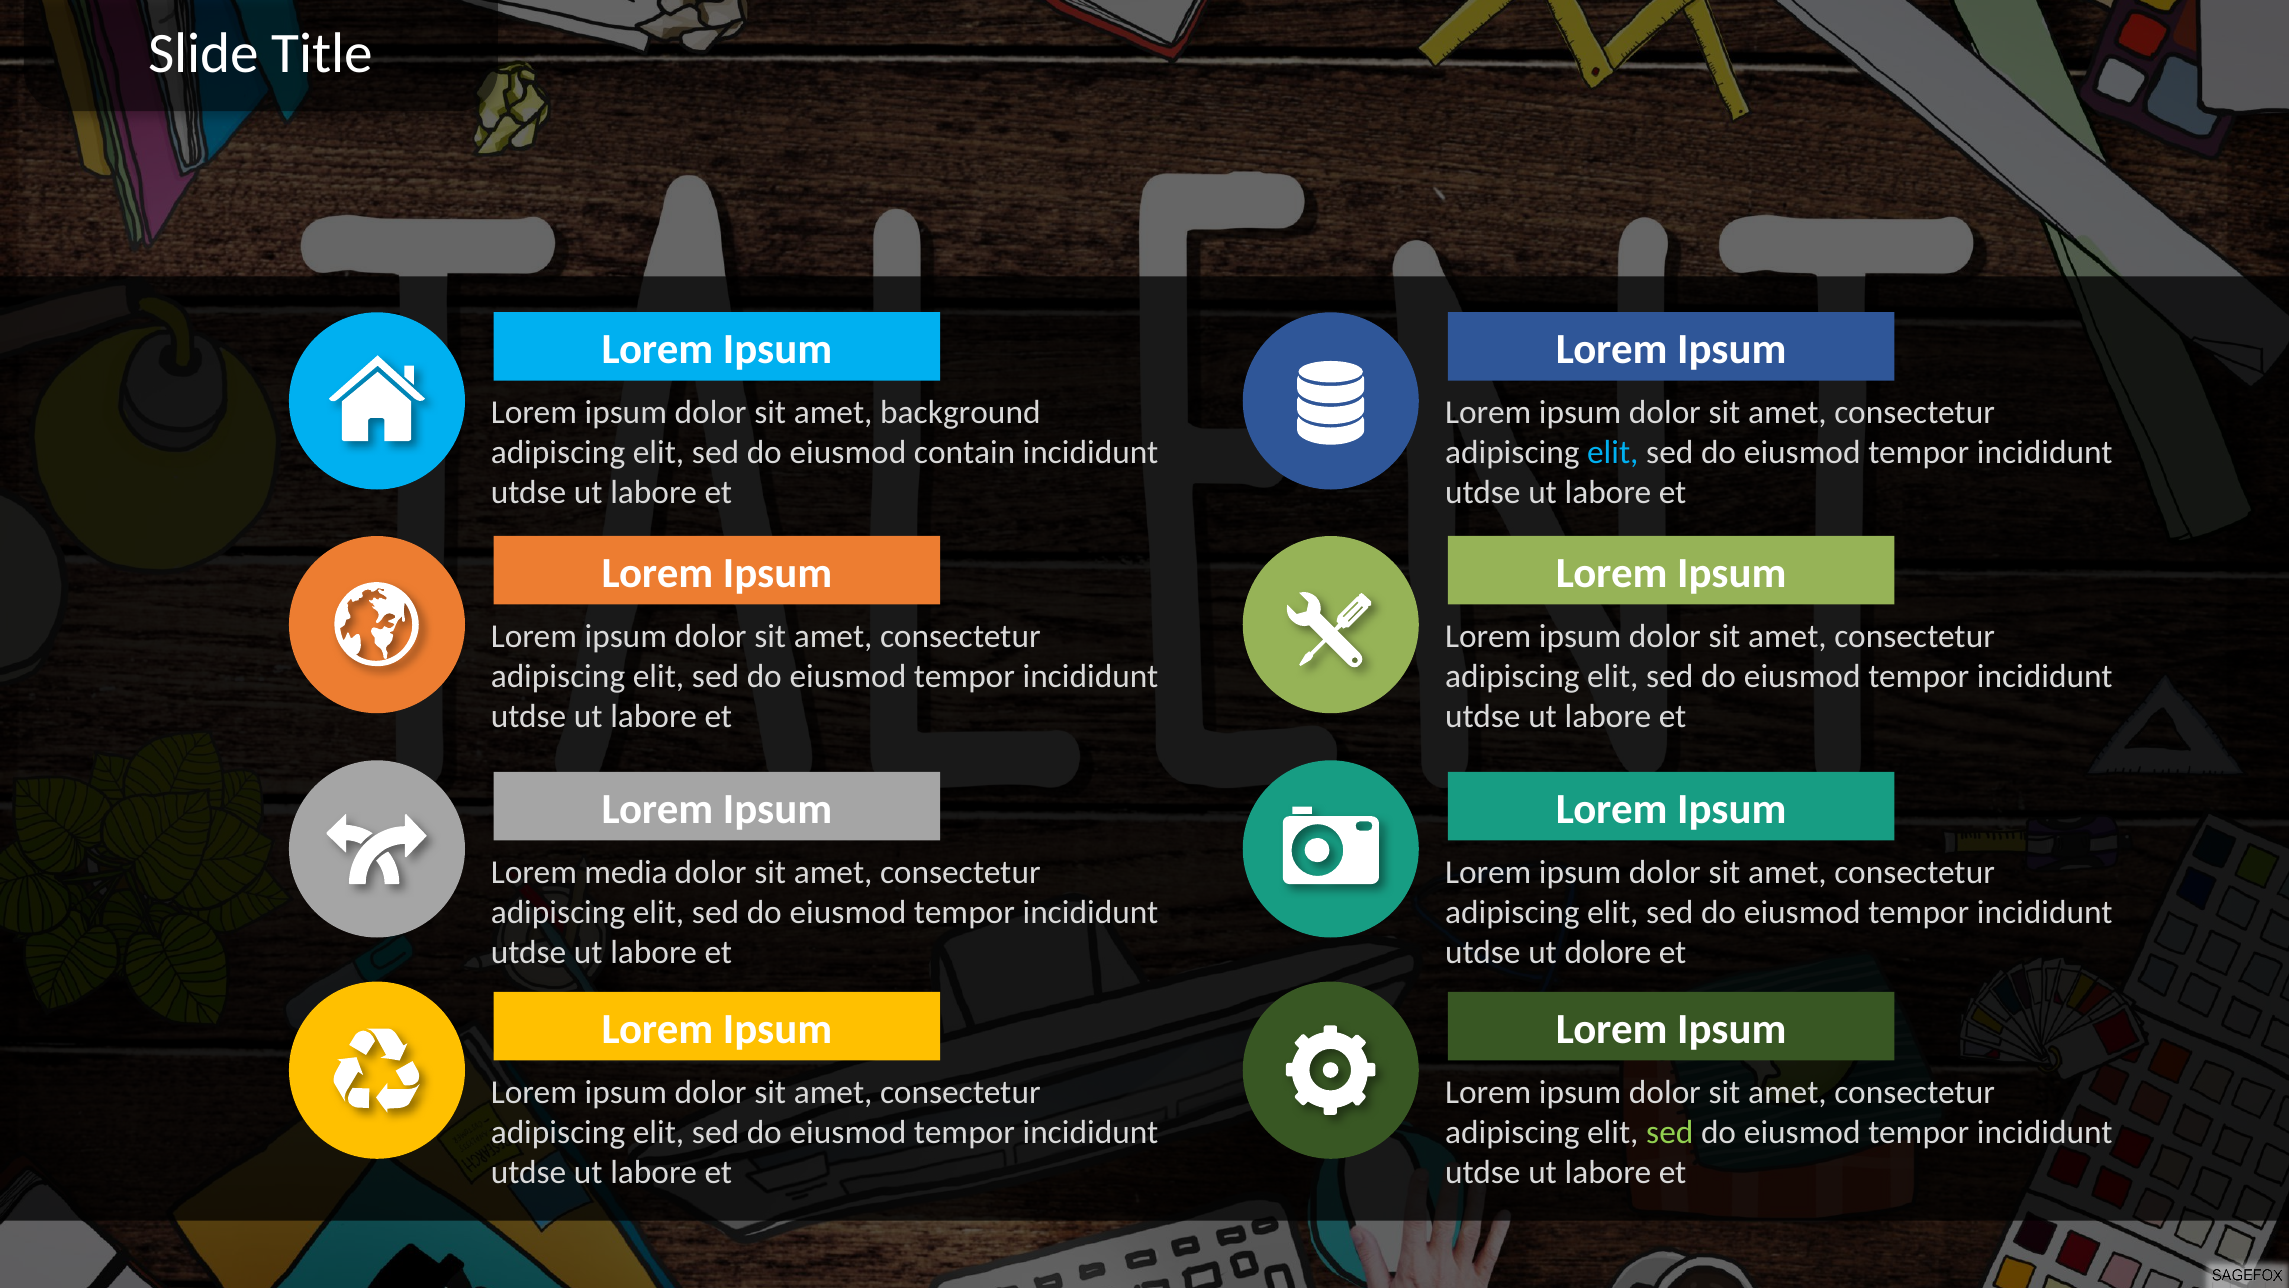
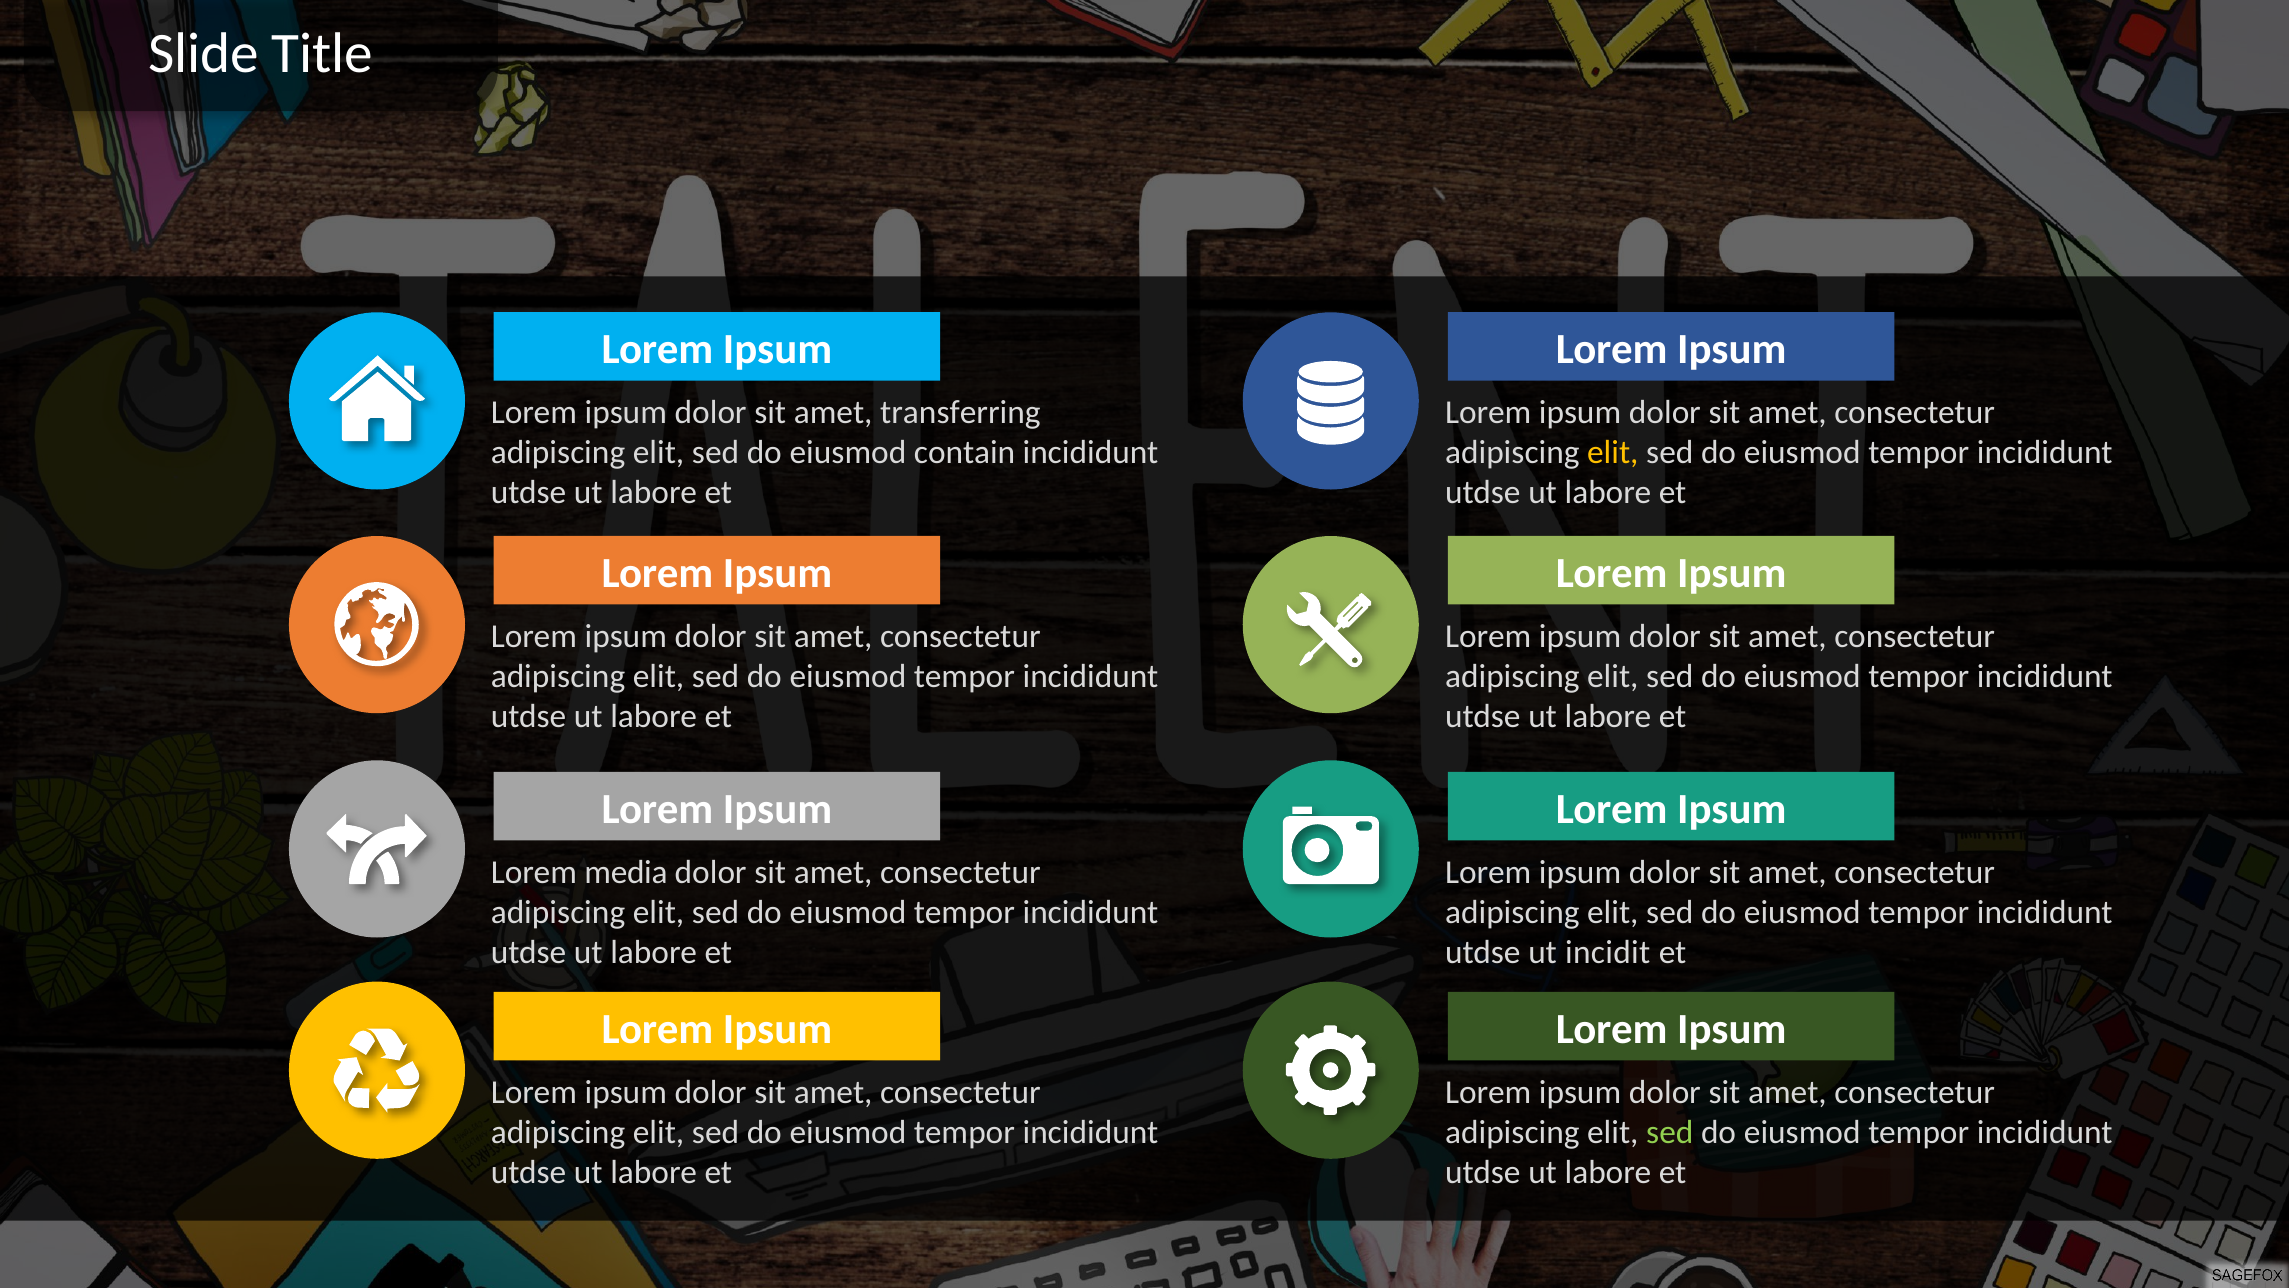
background: background -> transferring
elit at (1613, 453) colour: light blue -> yellow
dolore: dolore -> incidit
